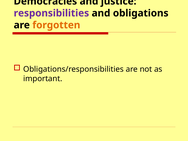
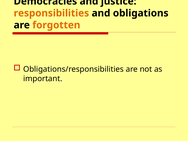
responsibilities colour: purple -> orange
